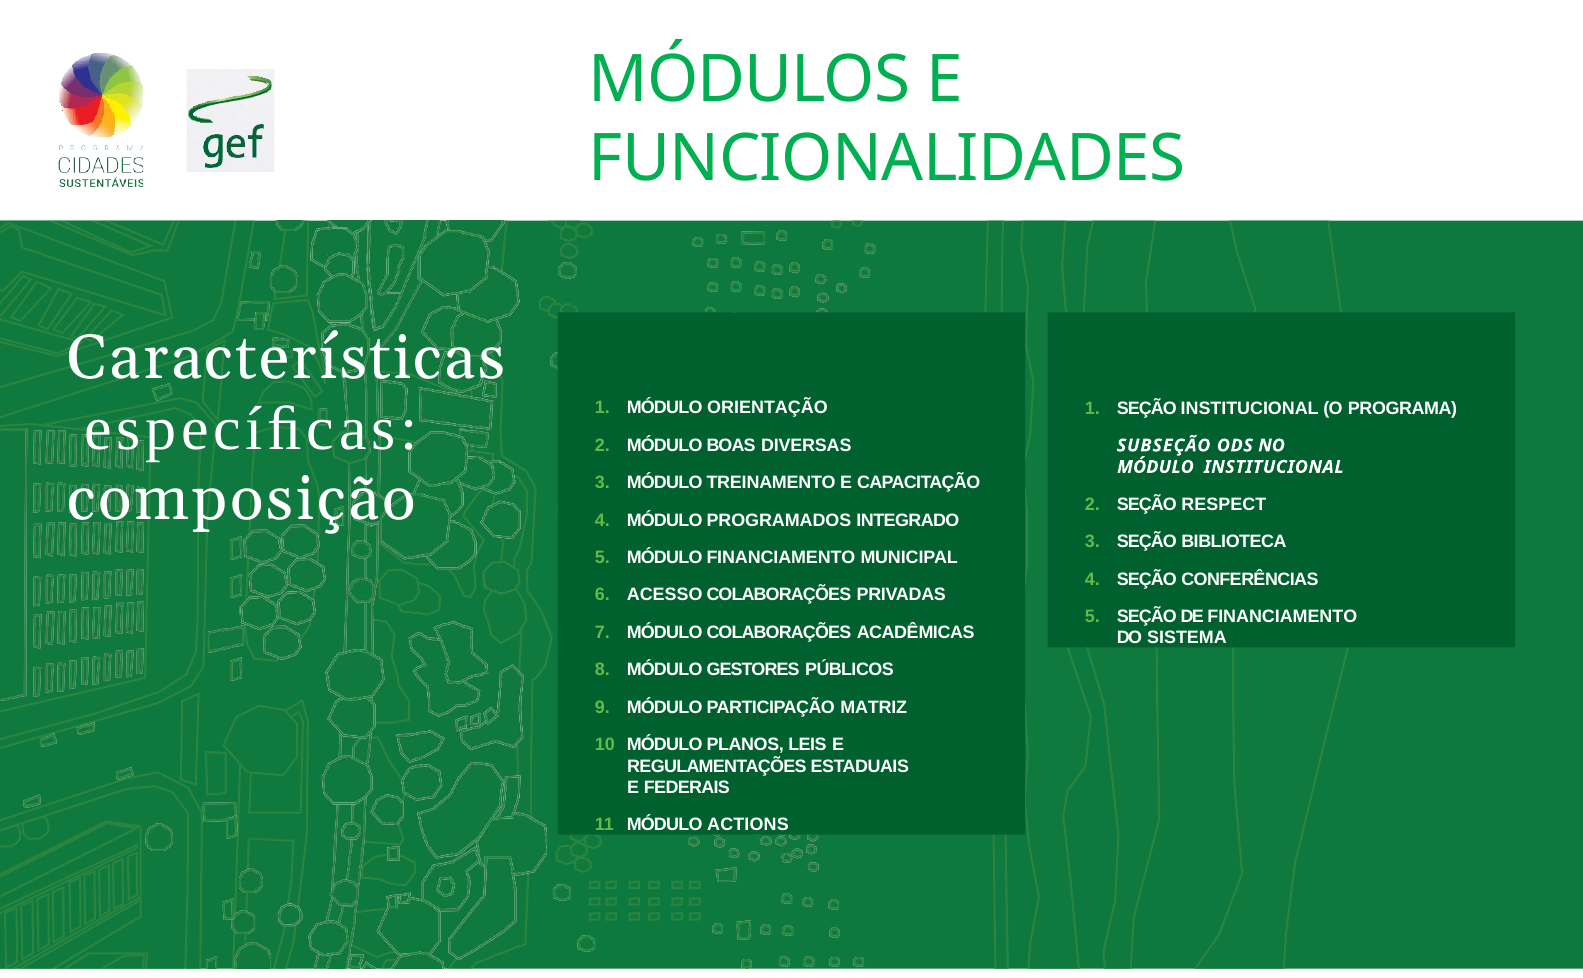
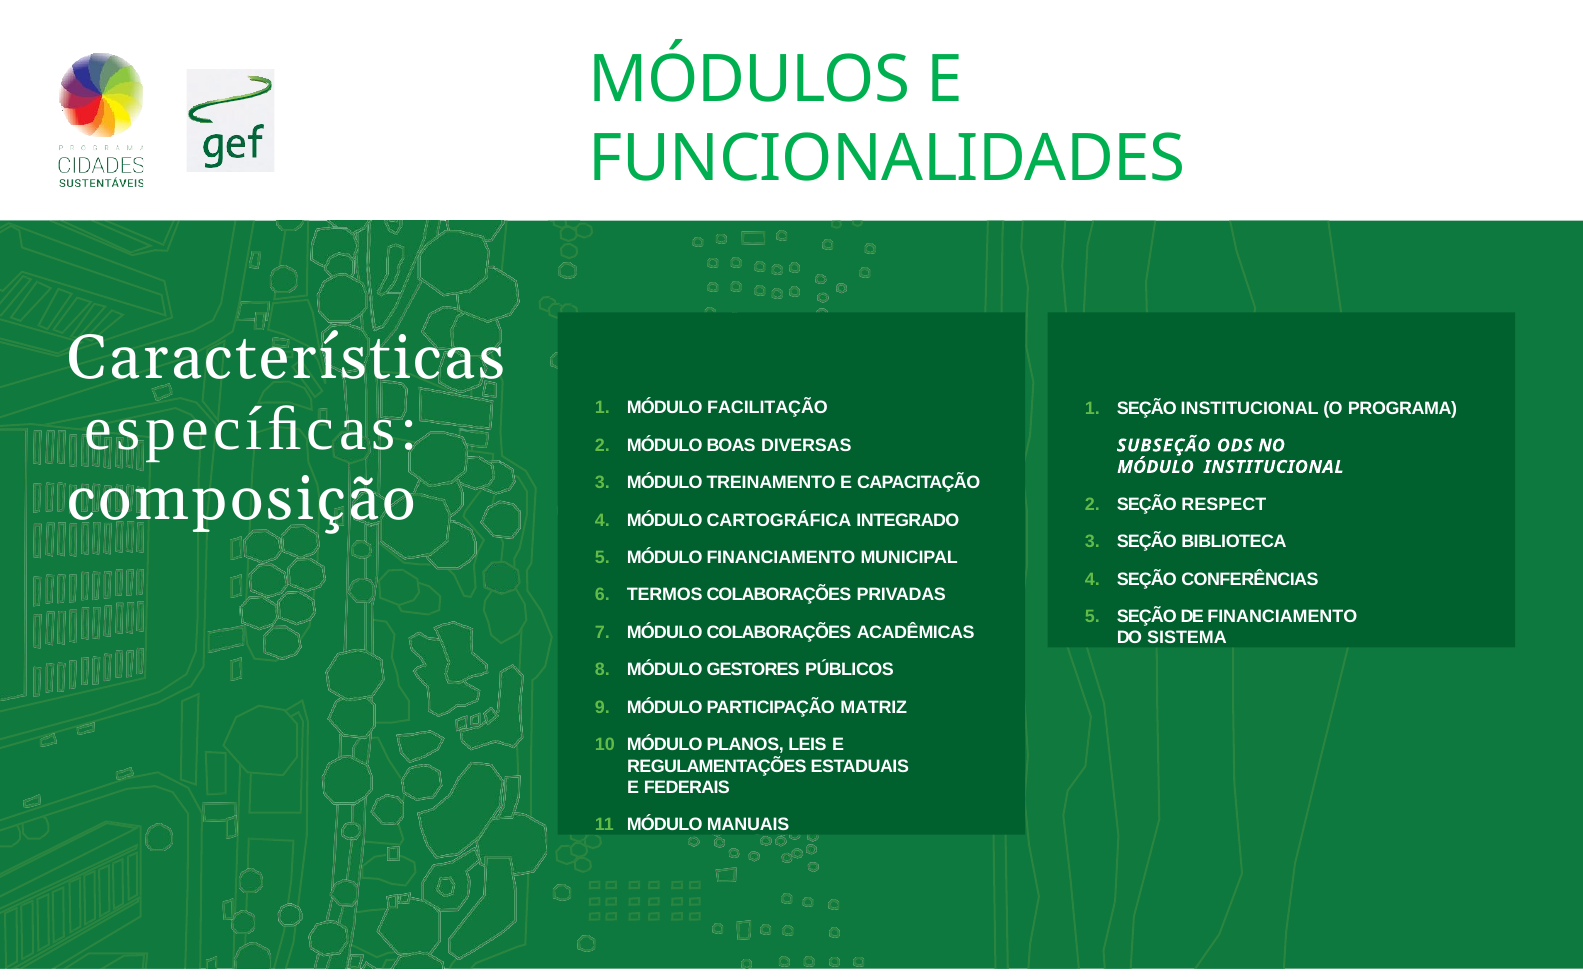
ORIENTAÇÃO: ORIENTAÇÃO -> FACILITAÇÃO
PROGRAMADOS: PROGRAMADOS -> CARTOGRÁFICA
ACESSO: ACESSO -> TERMOS
ACTIONS: ACTIONS -> MANUAIS
